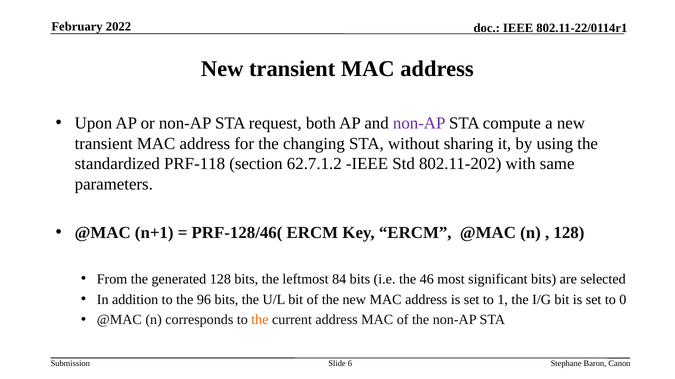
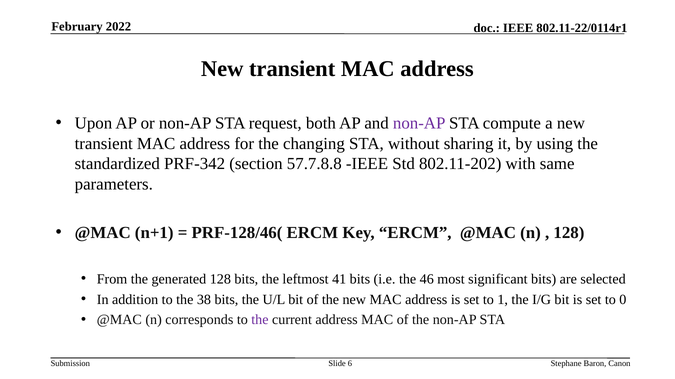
PRF-118: PRF-118 -> PRF-342
62.7.1.2: 62.7.1.2 -> 57.7.8.8
84: 84 -> 41
96: 96 -> 38
the at (260, 320) colour: orange -> purple
